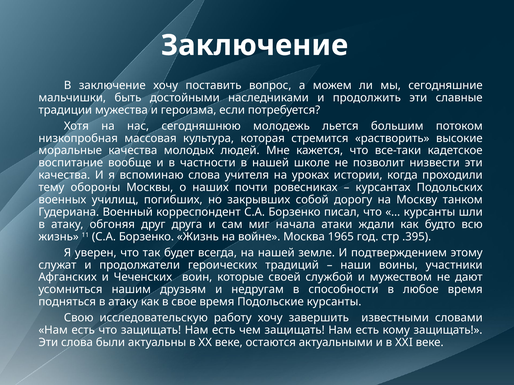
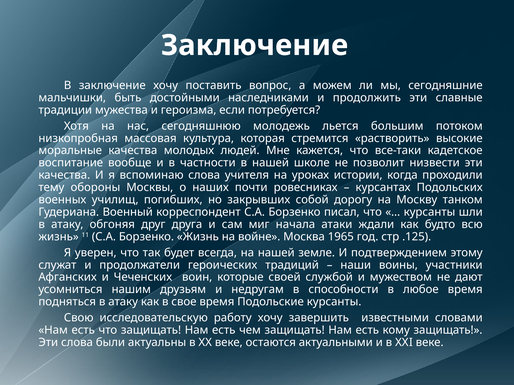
.395: .395 -> .125
